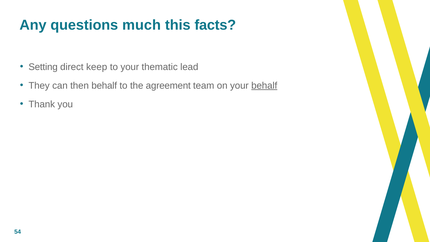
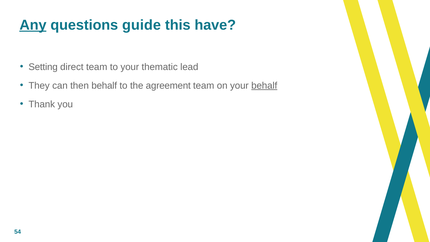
Any underline: none -> present
much: much -> guide
facts: facts -> have
direct keep: keep -> team
